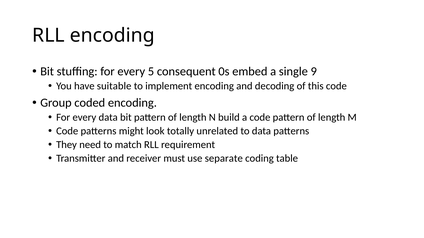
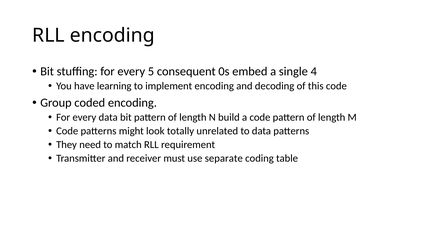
9: 9 -> 4
suitable: suitable -> learning
